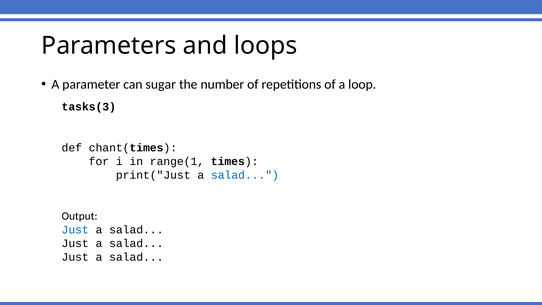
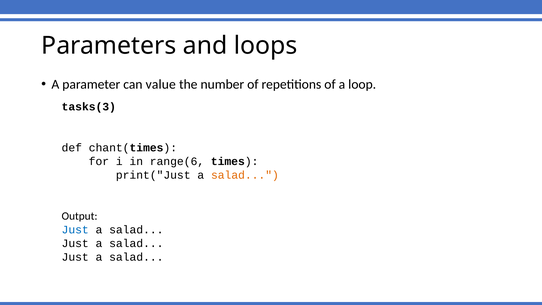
sugar: sugar -> value
range(1: range(1 -> range(6
salad at (245, 175) colour: blue -> orange
